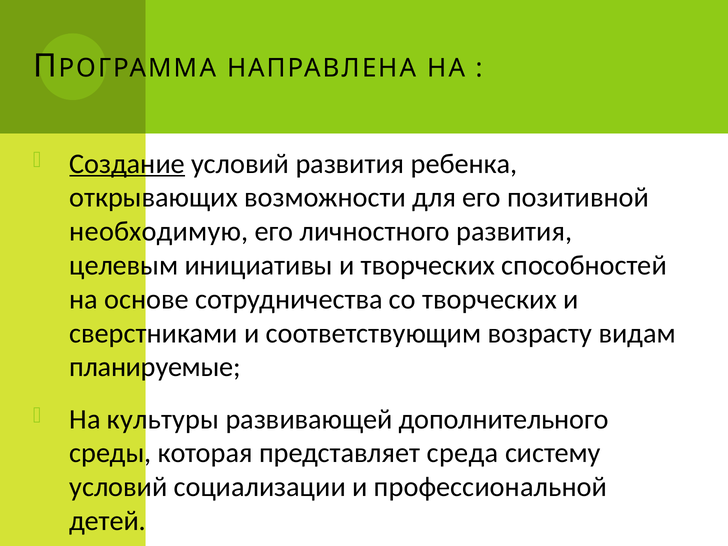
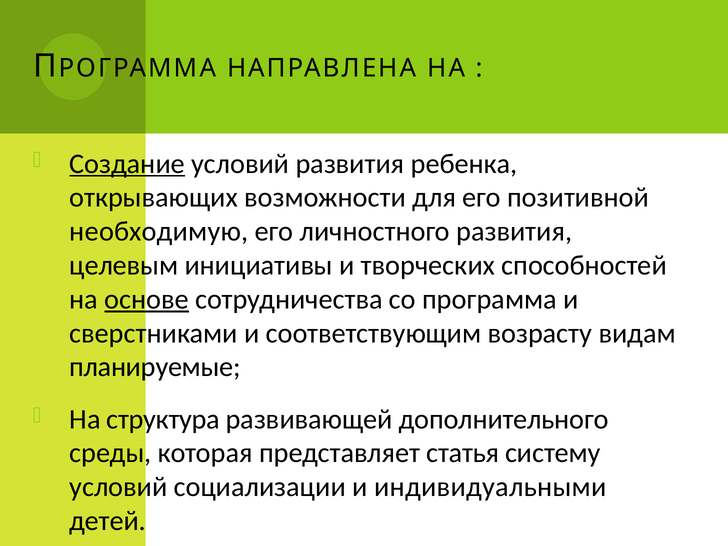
основе underline: none -> present
со творческих: творческих -> программа
культуры: культуры -> структура
среда: среда -> статья
профессиональной: профессиональной -> индивидуальными
